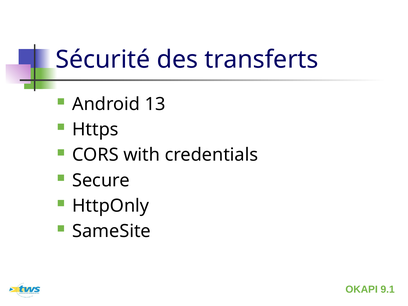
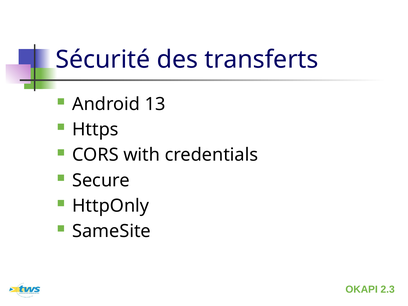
9.1: 9.1 -> 2.3
